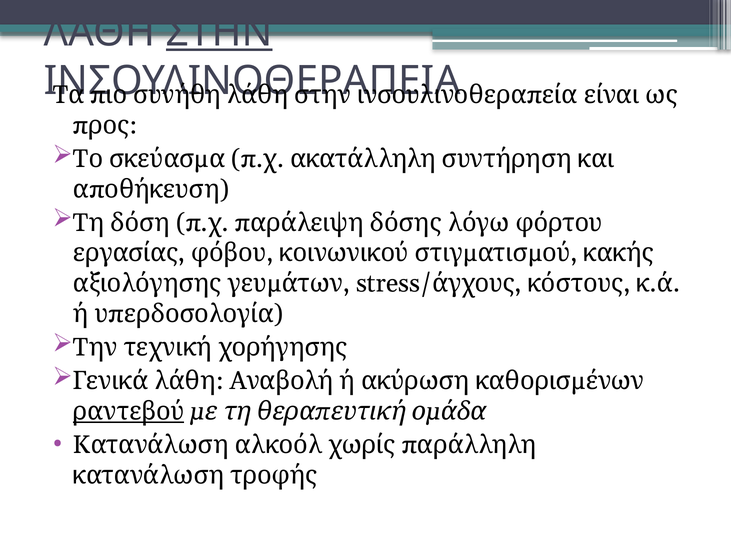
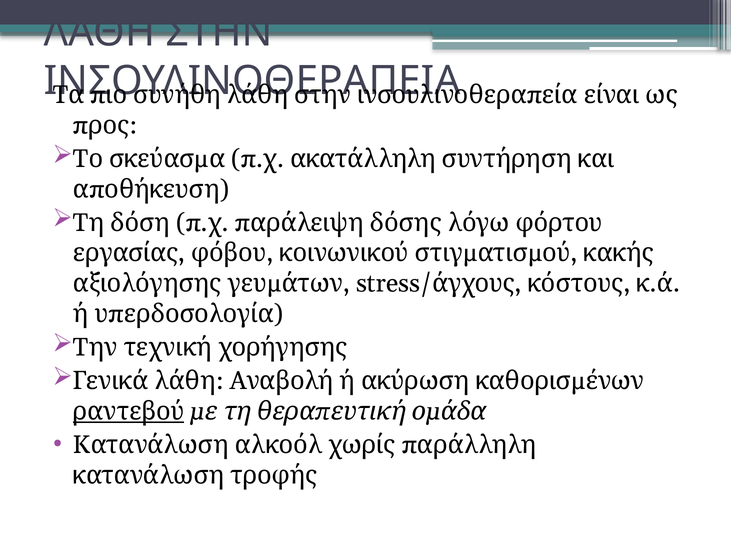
ΣΤΗΝ underline: present -> none
